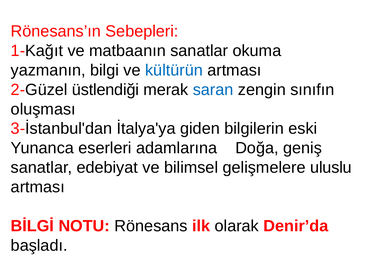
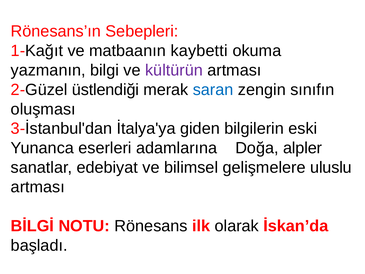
matbaanın sanatlar: sanatlar -> kaybetti
kültürün colour: blue -> purple
geniş: geniş -> alpler
Denir’da: Denir’da -> İskan’da
